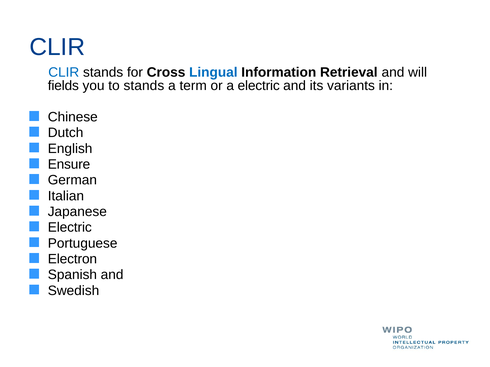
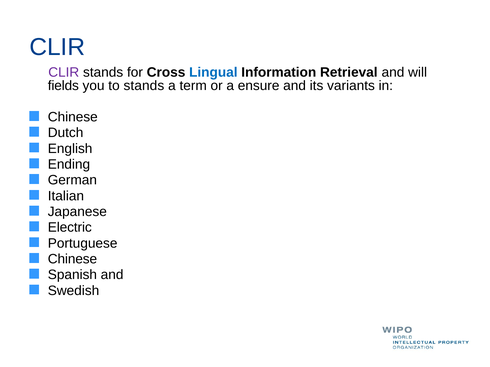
CLIR at (64, 73) colour: blue -> purple
a electric: electric -> ensure
Ensure: Ensure -> Ending
Electron at (72, 259): Electron -> Chinese
